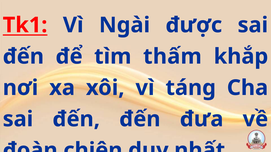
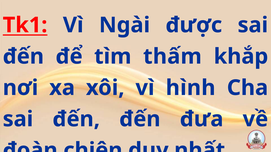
táng: táng -> hình
